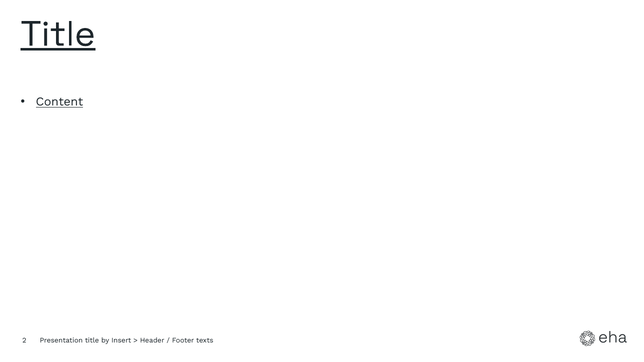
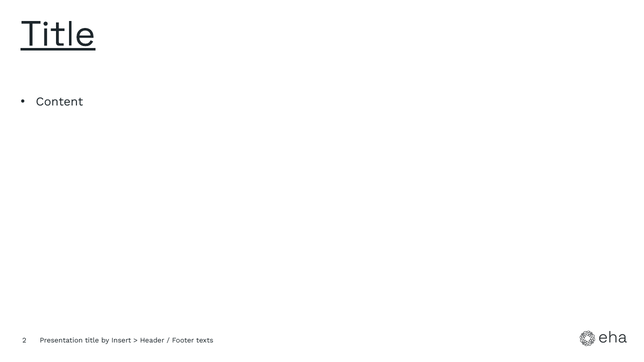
Content underline: present -> none
